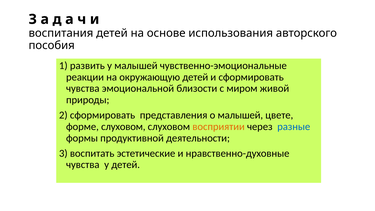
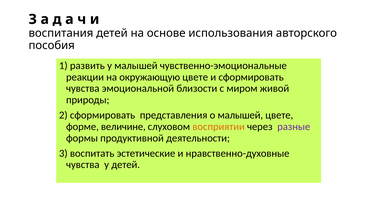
окружающую детей: детей -> цвете
форме слуховом: слуховом -> величине
разные colour: blue -> purple
